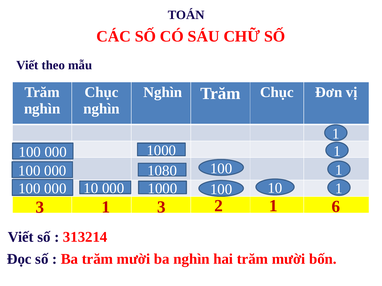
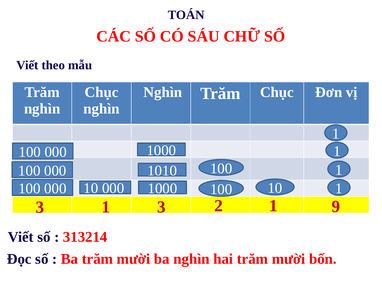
1080: 1080 -> 1010
6: 6 -> 9
